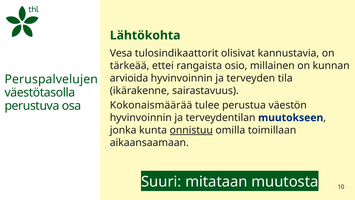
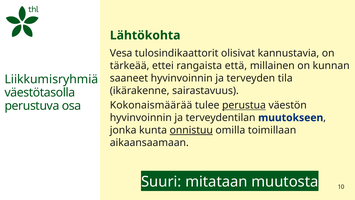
osio: osio -> että
arvioida: arvioida -> saaneet
Peruspalvelujen: Peruspalvelujen -> Liikkumisryhmiä
perustua underline: none -> present
